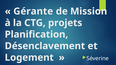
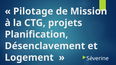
Gérante: Gérante -> Pilotage
